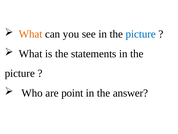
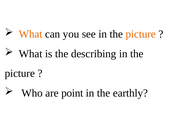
picture at (141, 34) colour: blue -> orange
statements: statements -> describing
answer: answer -> earthly
